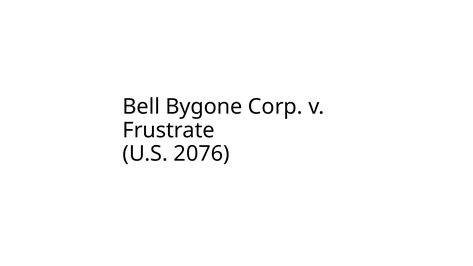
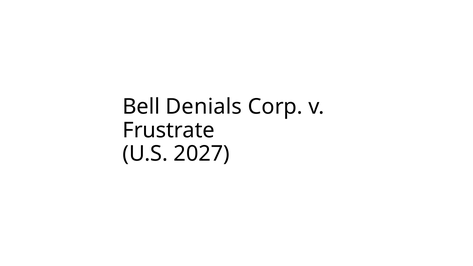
Bygone: Bygone -> Denials
2076: 2076 -> 2027
